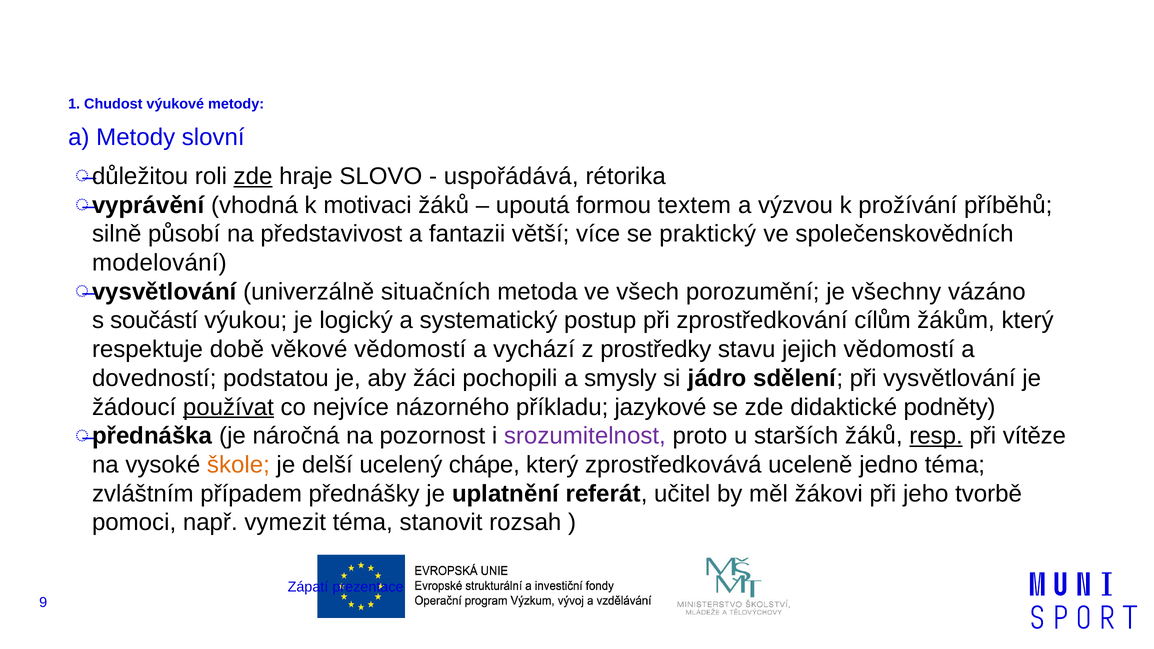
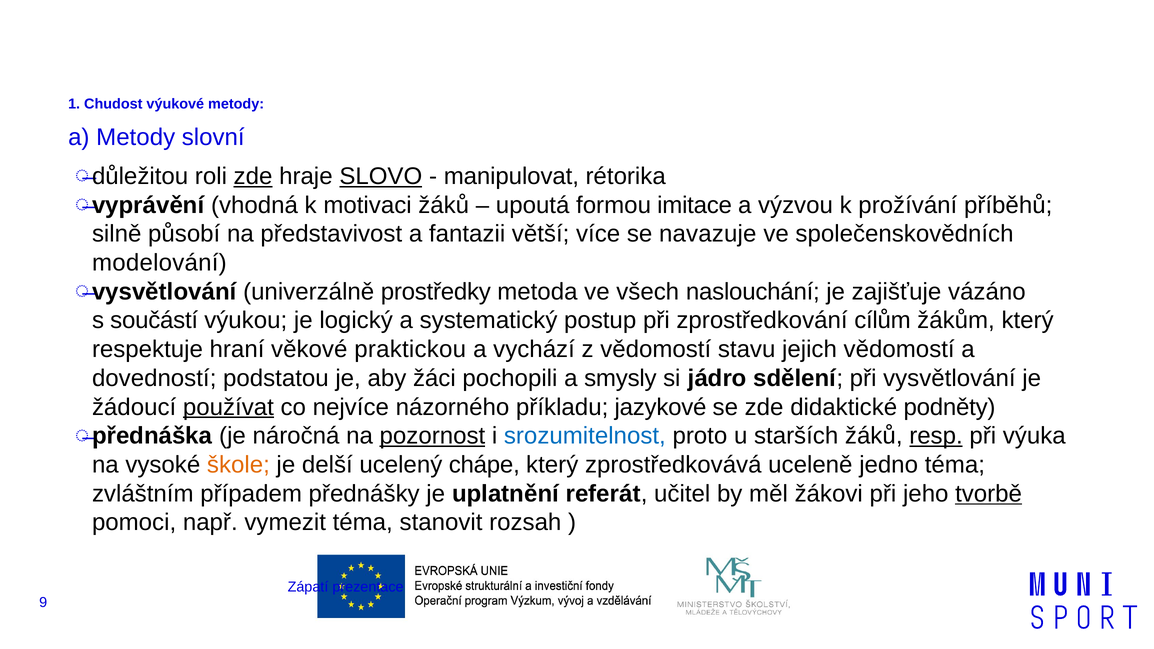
SLOVO underline: none -> present
uspořádává: uspořádává -> manipulovat
textem: textem -> imitace
praktický: praktický -> navazuje
situačních: situačních -> prostředky
porozumění: porozumění -> naslouchání
všechny: všechny -> zajišťuje
době: době -> hraní
věkové vědomostí: vědomostí -> praktickou
z prostředky: prostředky -> vědomostí
pozornost underline: none -> present
srozumitelnost colour: purple -> blue
vítěze: vítěze -> výuka
tvorbě underline: none -> present
